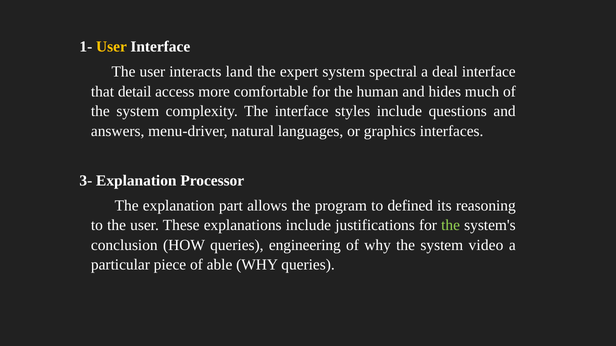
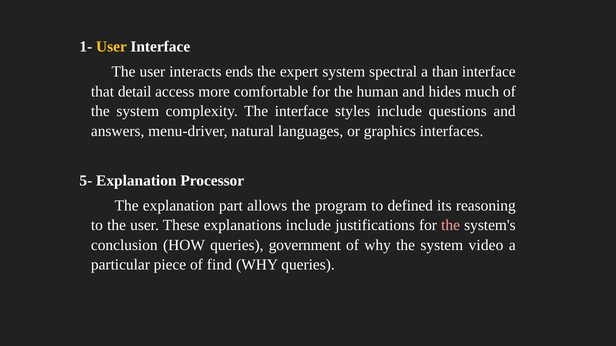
land: land -> ends
deal: deal -> than
3-: 3- -> 5-
the at (451, 226) colour: light green -> pink
engineering: engineering -> government
able: able -> find
